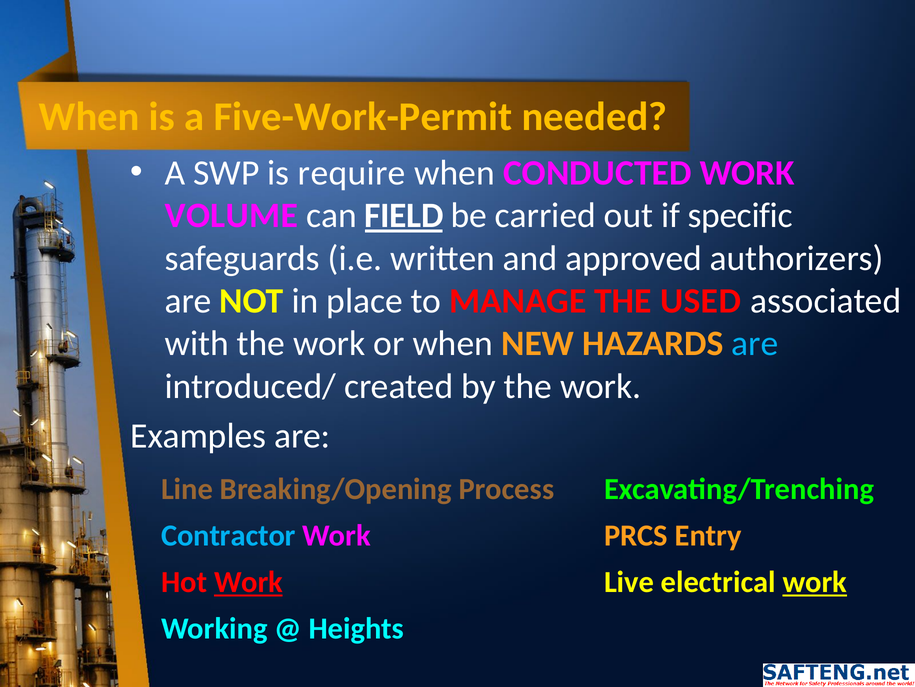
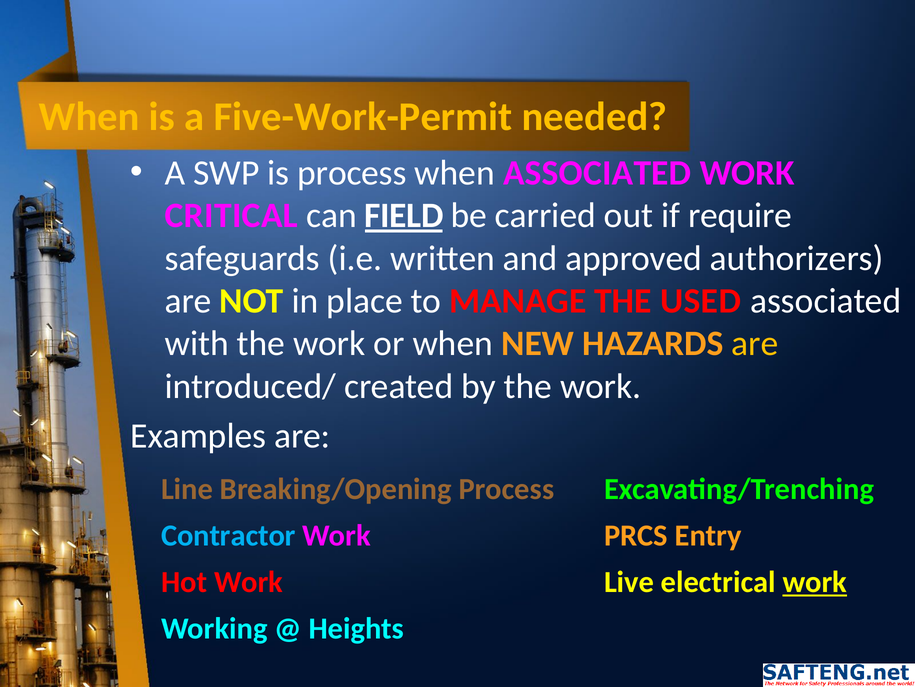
is require: require -> process
when CONDUCTED: CONDUCTED -> ASSOCIATED
VOLUME: VOLUME -> CRITICAL
specific: specific -> require
are at (755, 343) colour: light blue -> yellow
Work at (248, 582) underline: present -> none
